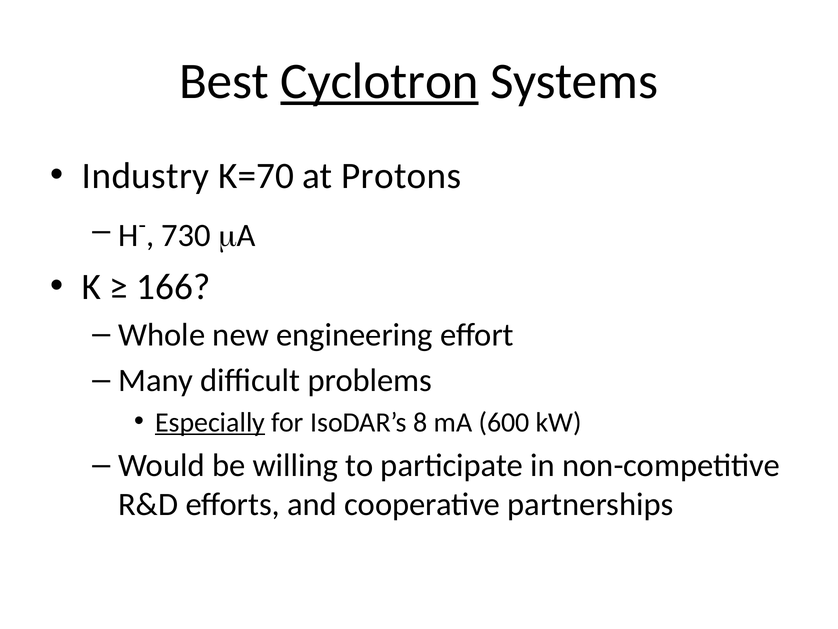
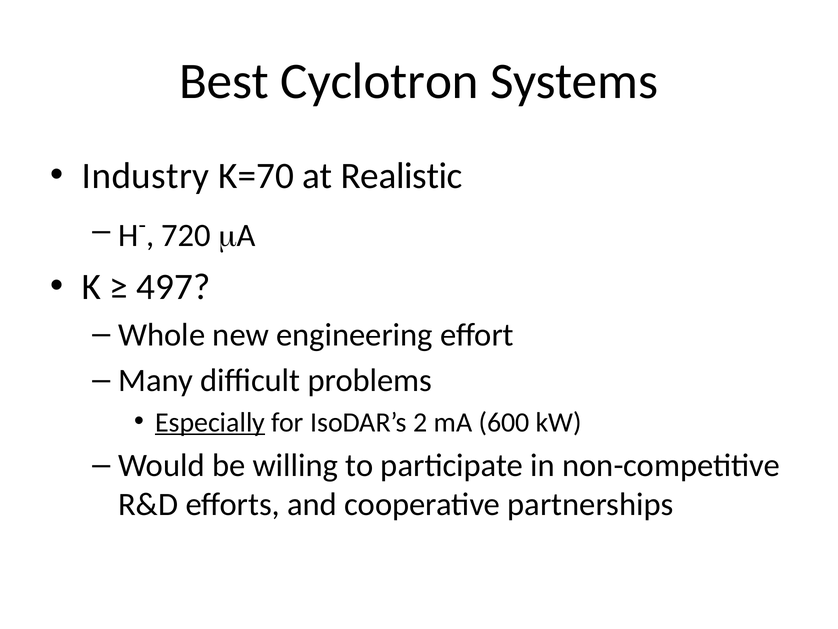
Cyclotron underline: present -> none
Protons: Protons -> Realistic
730: 730 -> 720
166: 166 -> 497
8: 8 -> 2
